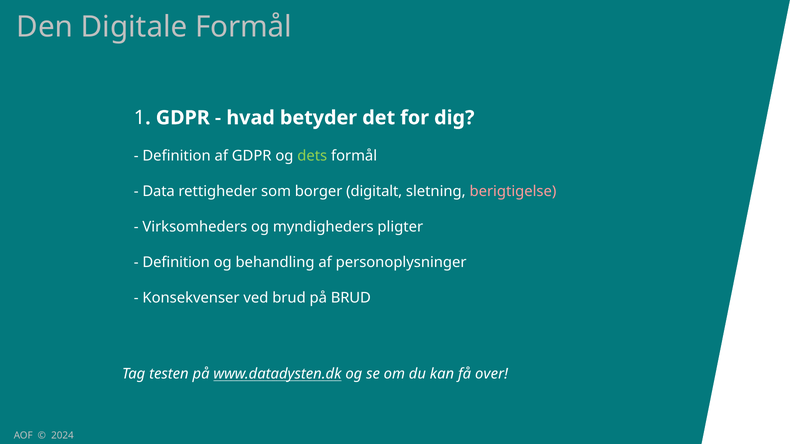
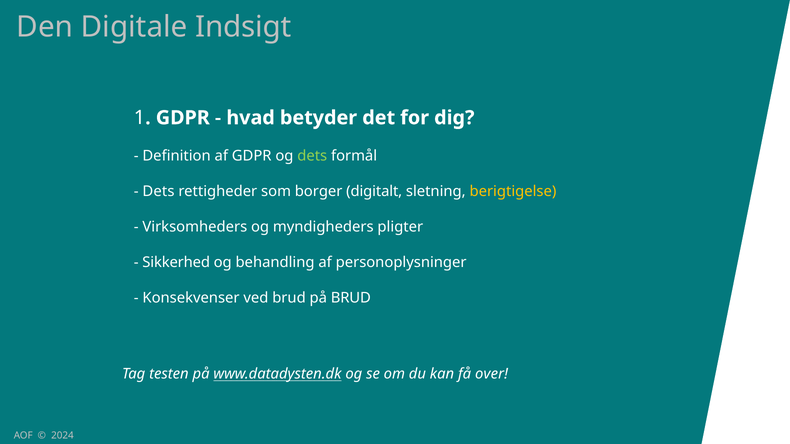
Digitale Formål: Formål -> Indsigt
Data at (159, 192): Data -> Dets
berigtigelse colour: pink -> yellow
Definition at (176, 263): Definition -> Sikkerhed
